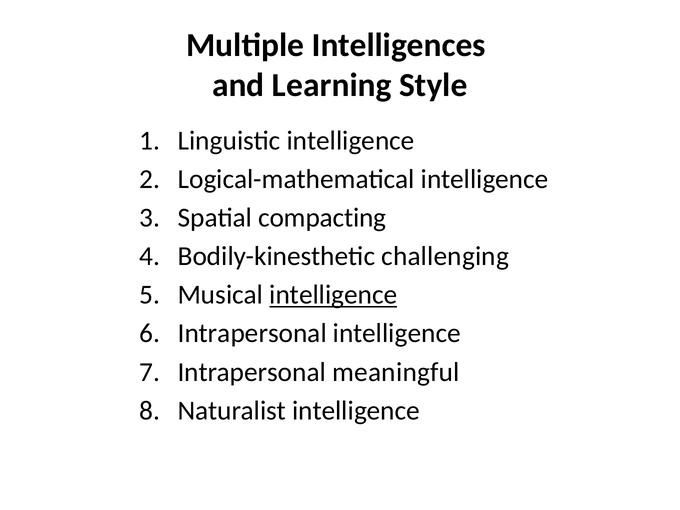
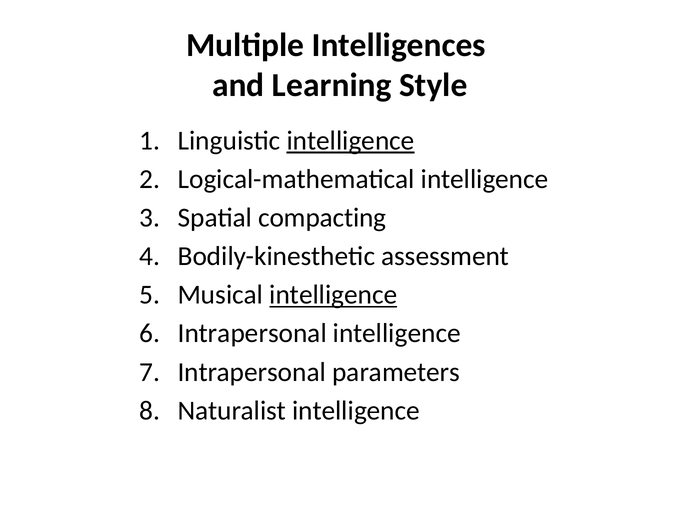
intelligence at (351, 141) underline: none -> present
challenging: challenging -> assessment
meaningful: meaningful -> parameters
